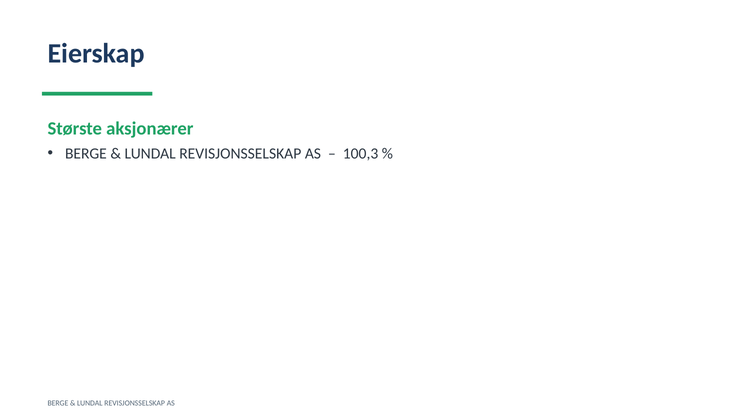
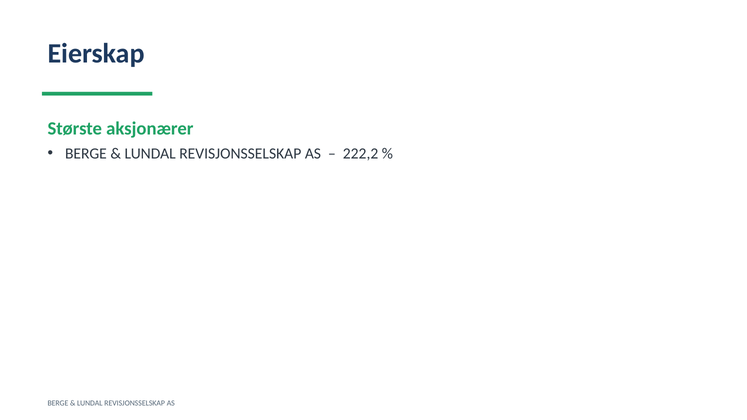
100,3: 100,3 -> 222,2
